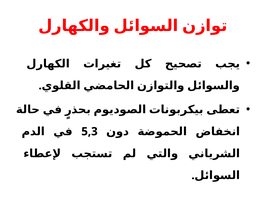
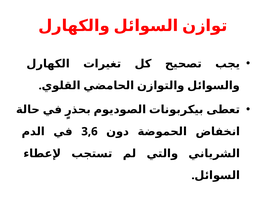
5,3: 5,3 -> 3,6
